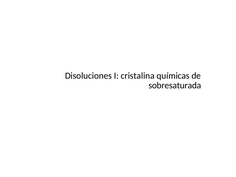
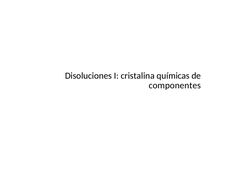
sobresaturada: sobresaturada -> componentes
